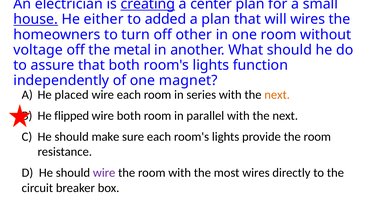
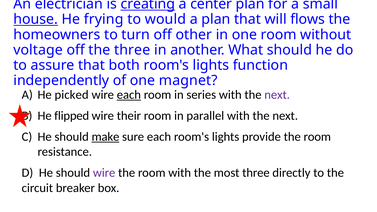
either: either -> frying
added: added -> would
will wires: wires -> flows
the metal: metal -> three
placed: placed -> picked
each at (129, 95) underline: none -> present
next at (277, 95) colour: orange -> purple
wire both: both -> their
make underline: none -> present
most wires: wires -> three
